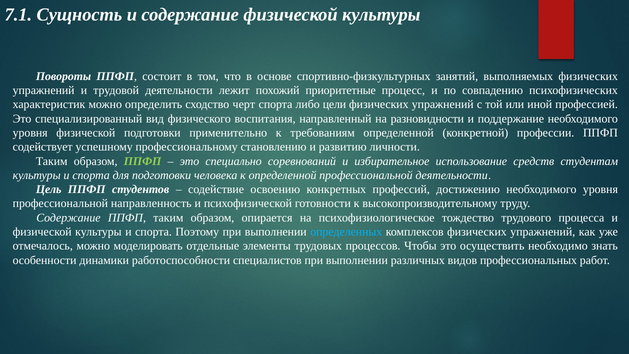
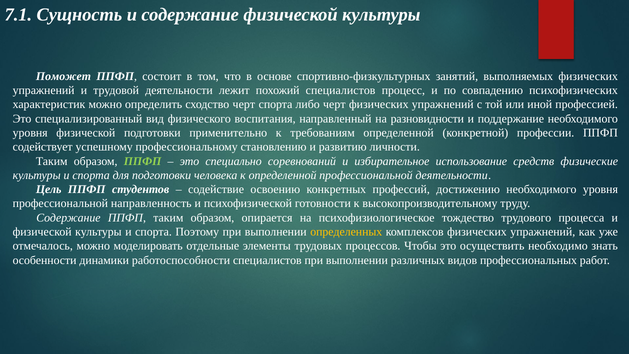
Повороты: Повороты -> Поможет
похожий приоритетные: приоритетные -> специалистов
либо цели: цели -> черт
студентам: студентам -> физические
определенных colour: light blue -> yellow
